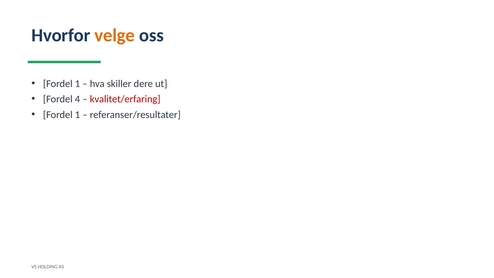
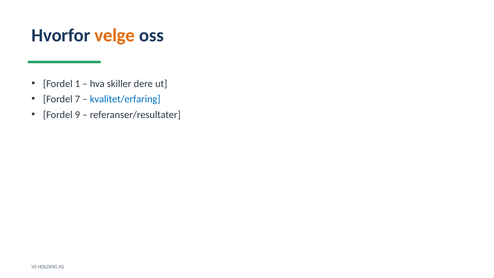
4: 4 -> 7
kvalitet/erfaring colour: red -> blue
1 at (77, 115): 1 -> 9
